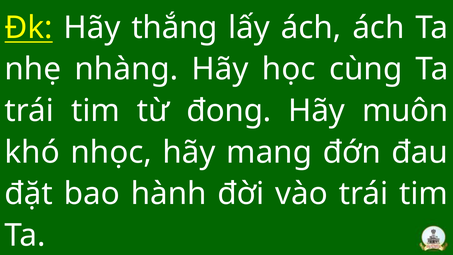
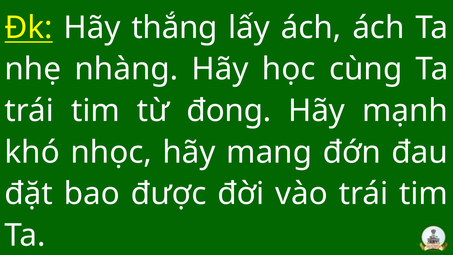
muôn: muôn -> mạnh
hành: hành -> được
